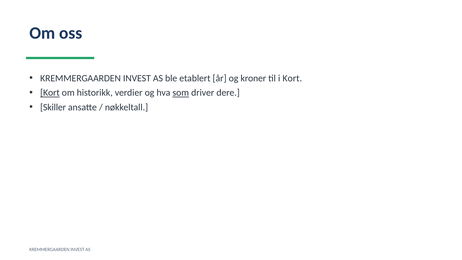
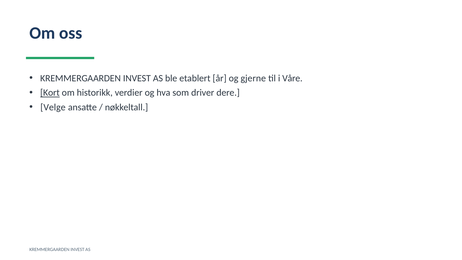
kroner: kroner -> gjerne
i Kort: Kort -> Våre
som underline: present -> none
Skiller: Skiller -> Velge
